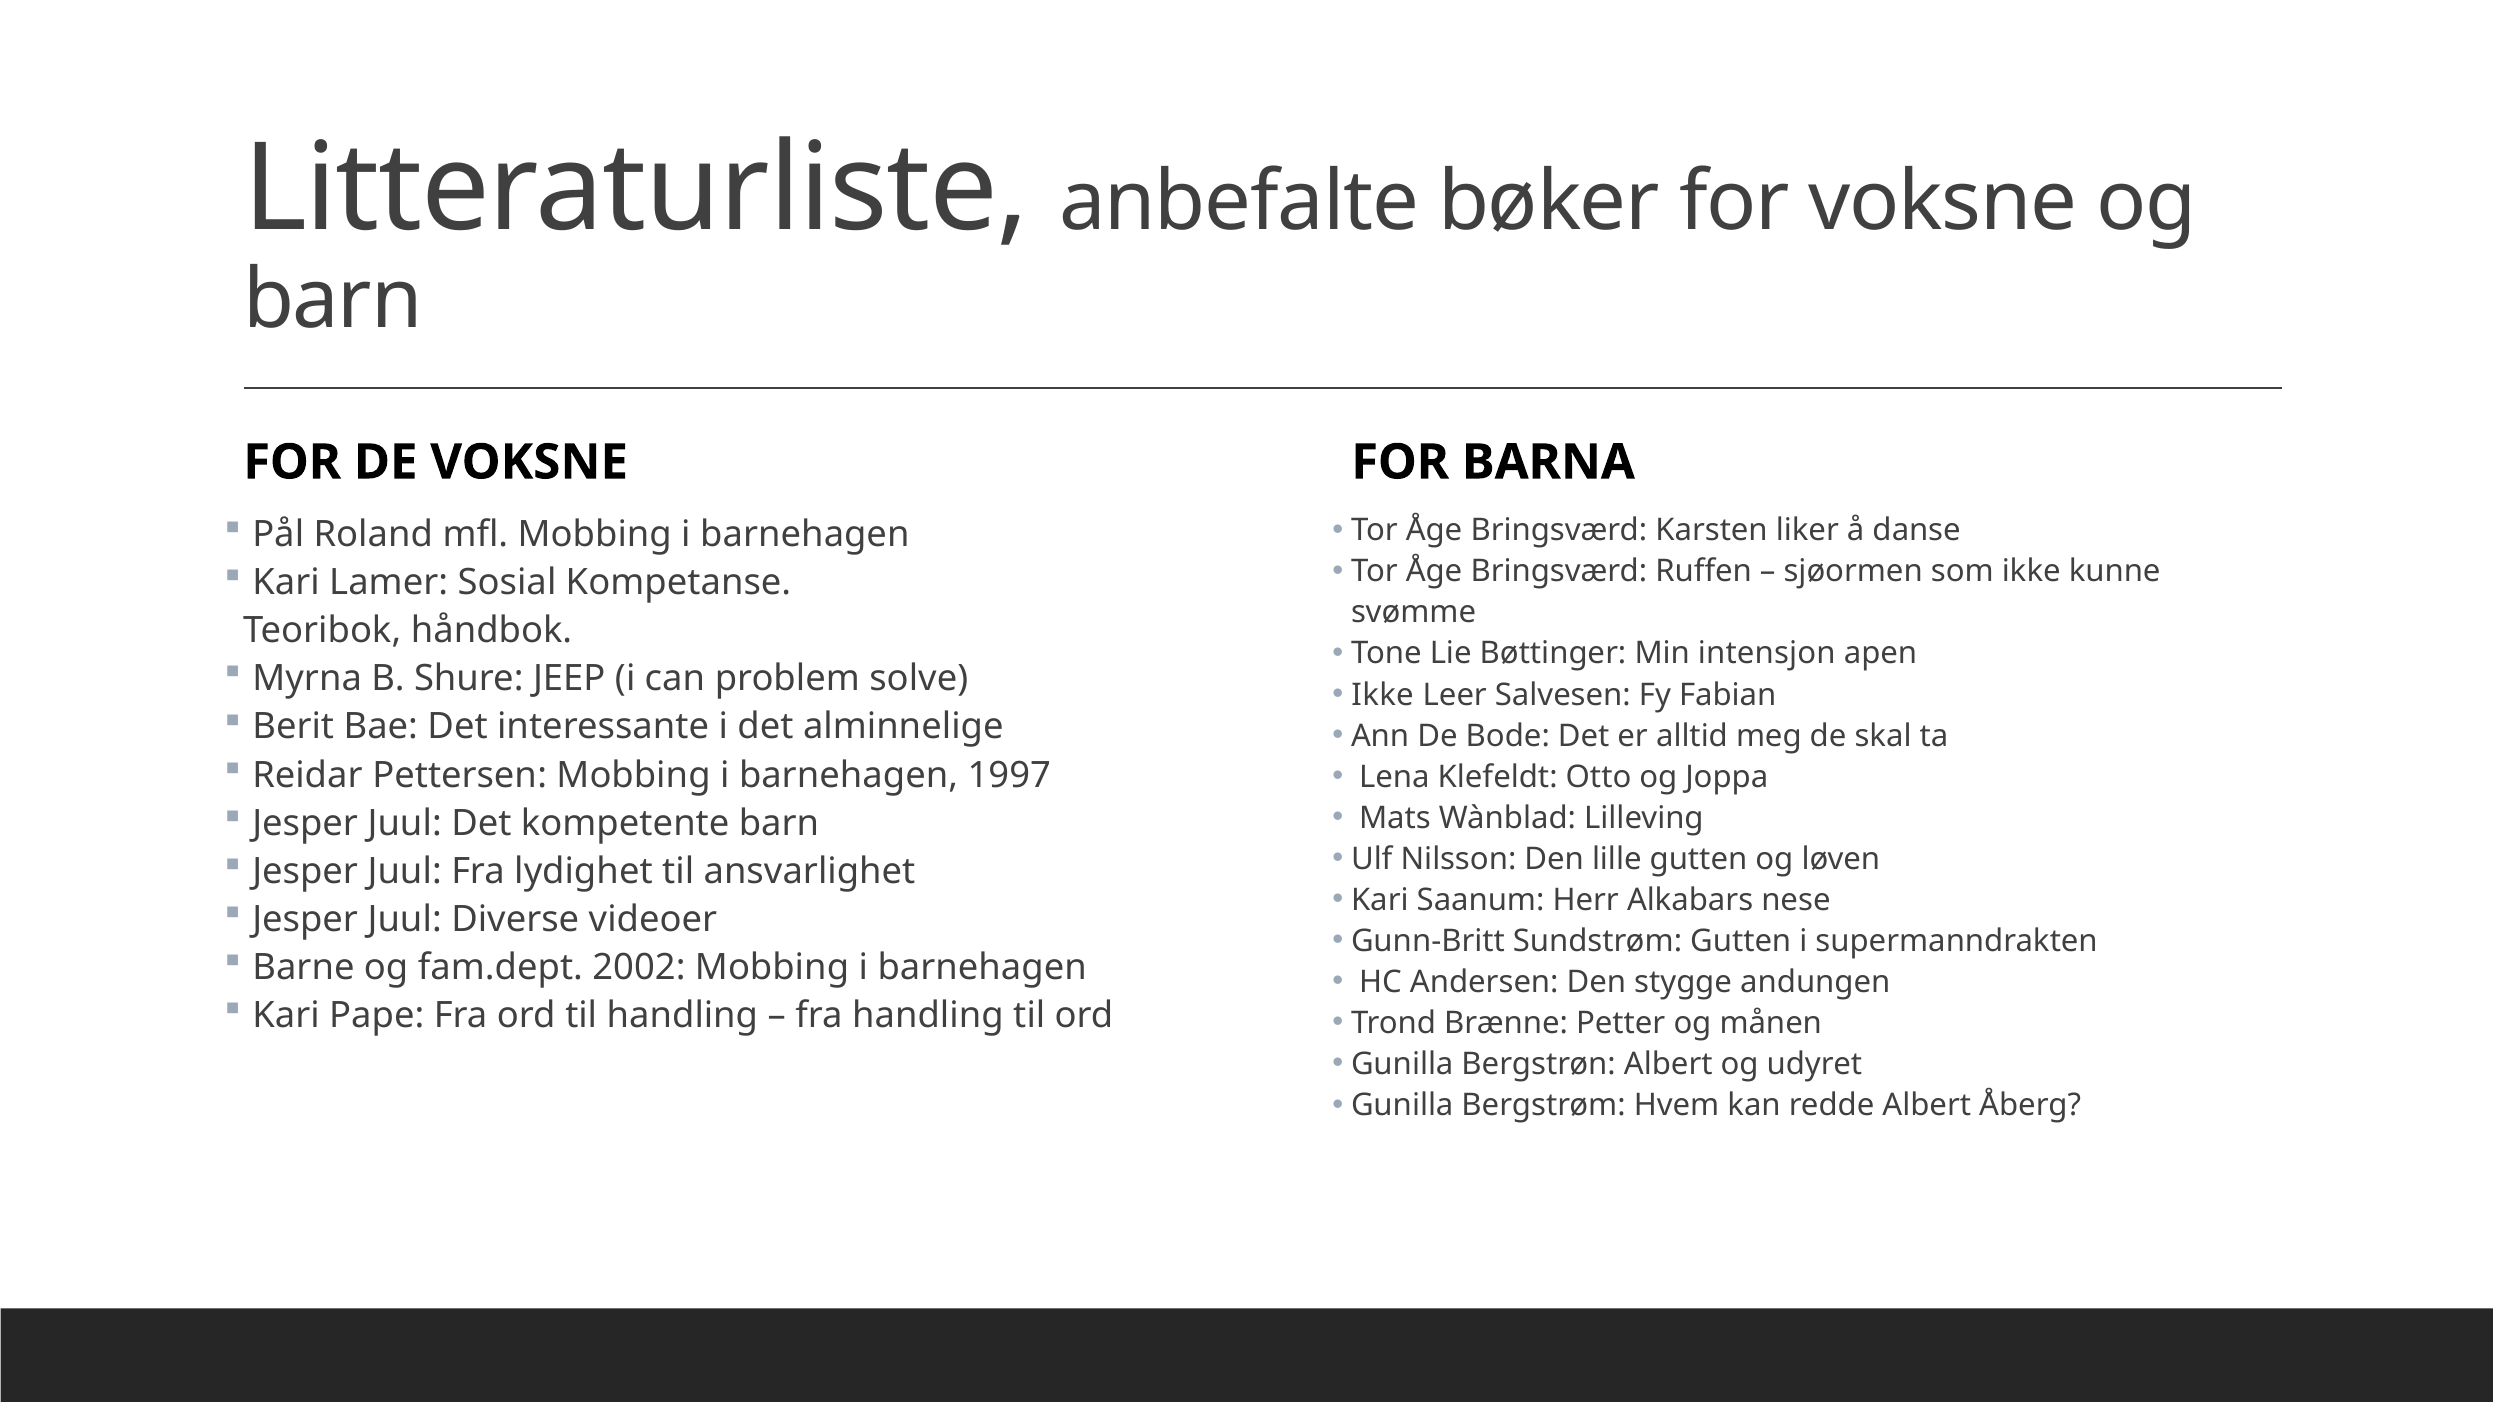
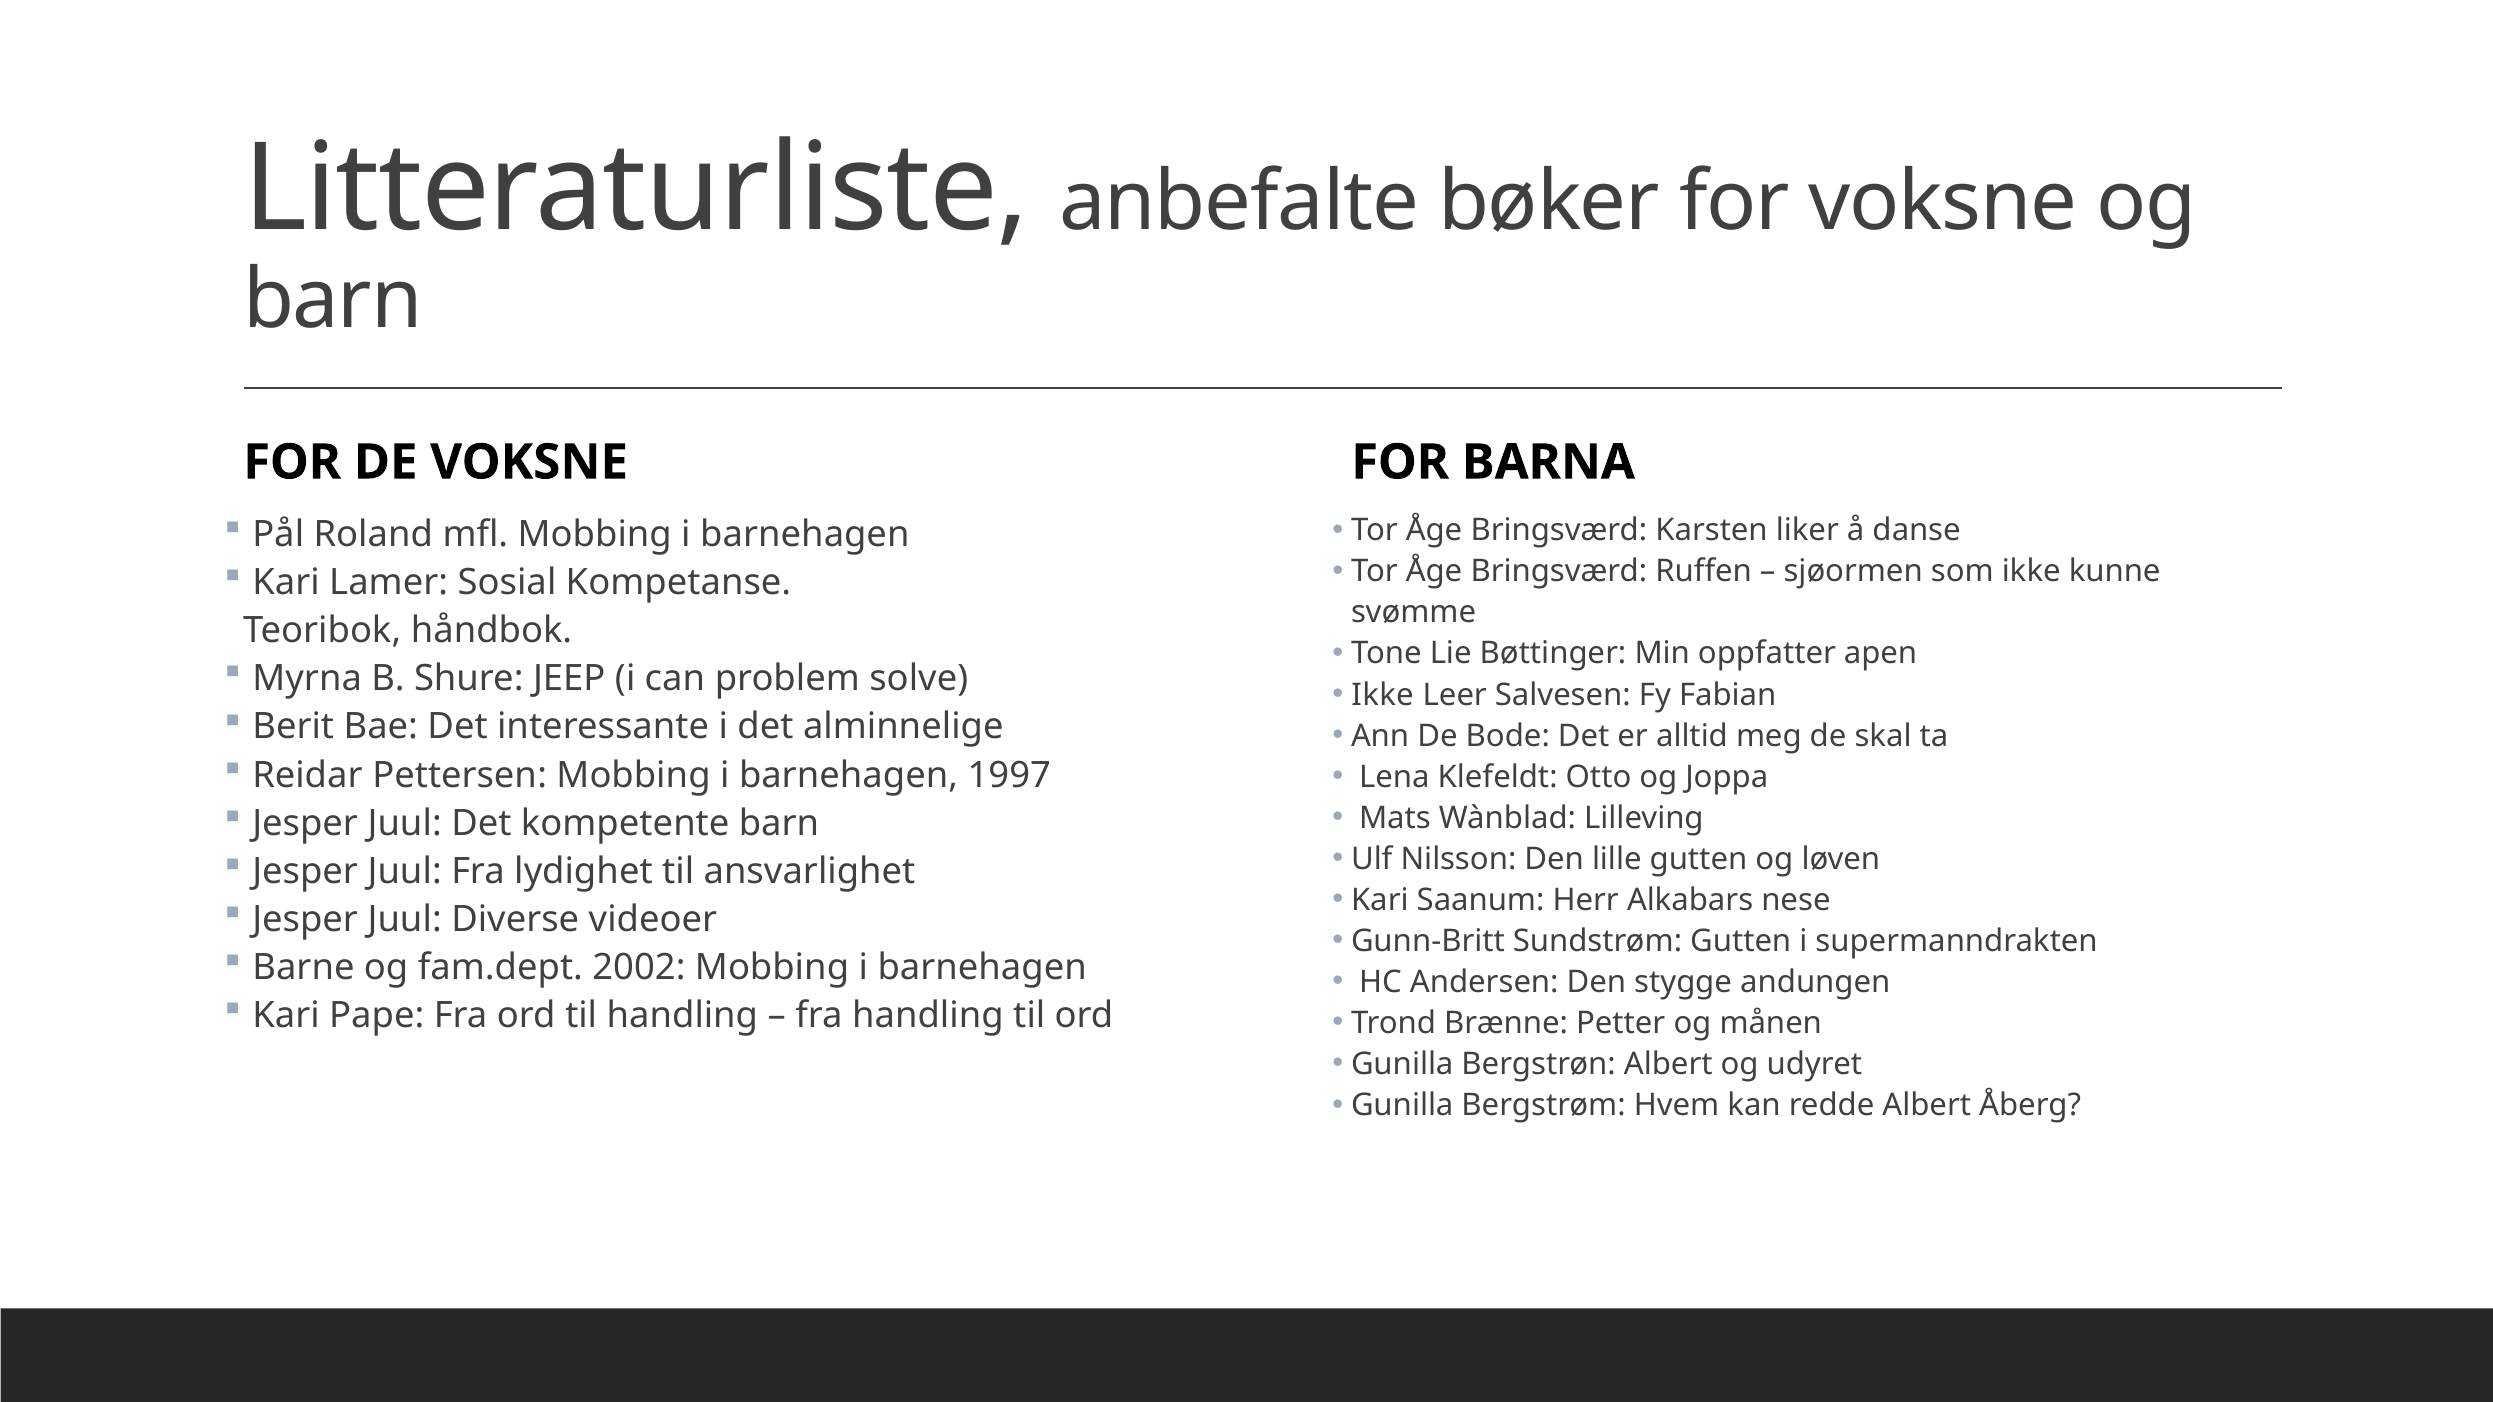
intensjon: intensjon -> oppfatter
